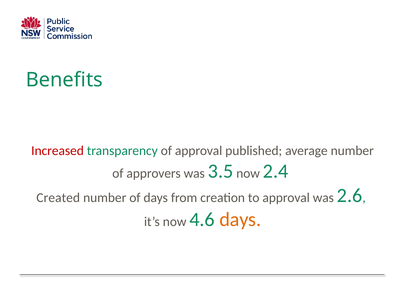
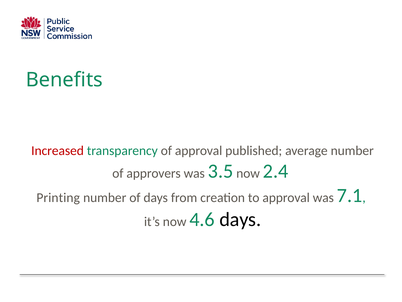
Created: Created -> Printing
2.6: 2.6 -> 7.1
days at (240, 219) colour: orange -> black
